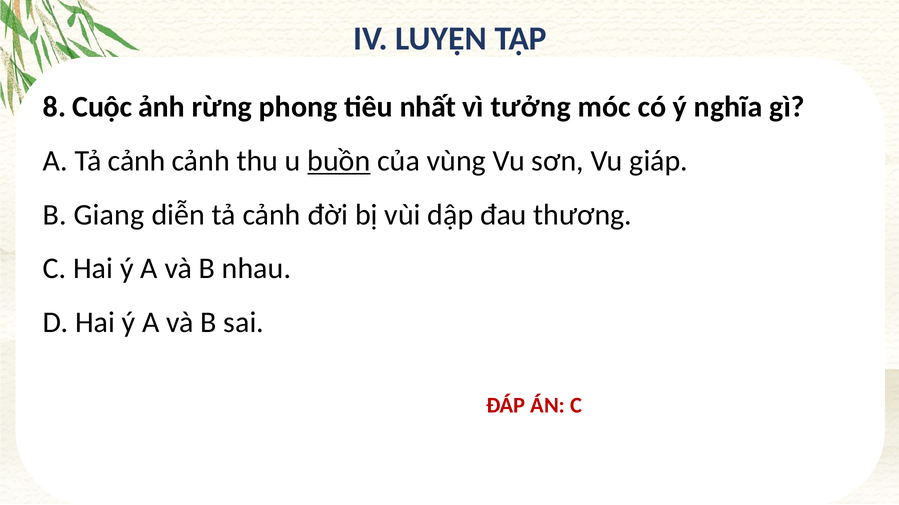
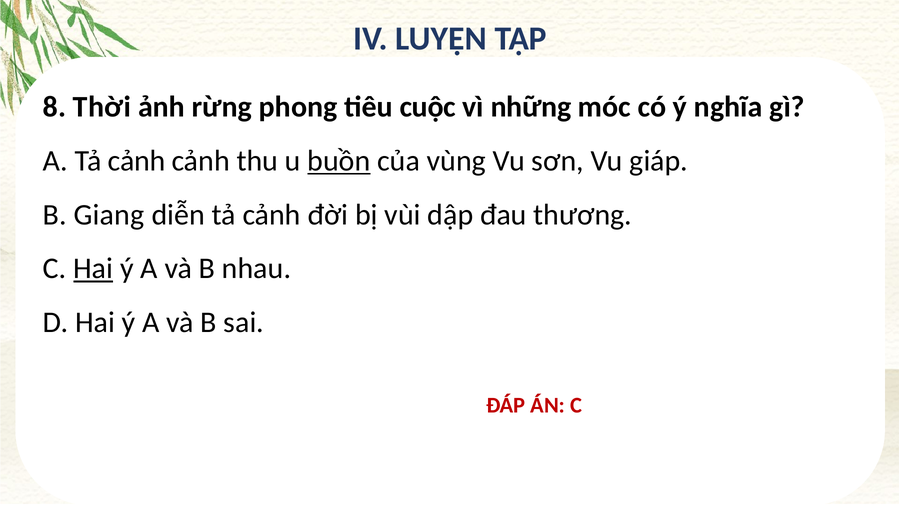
Cuộc: Cuộc -> Thời
nhất: nhất -> cuộc
tưởng: tưởng -> những
Hai at (93, 269) underline: none -> present
